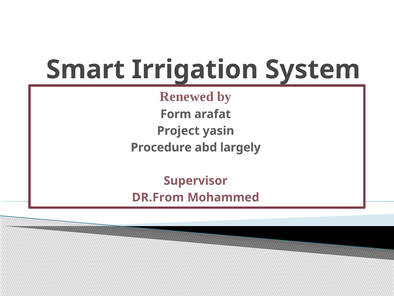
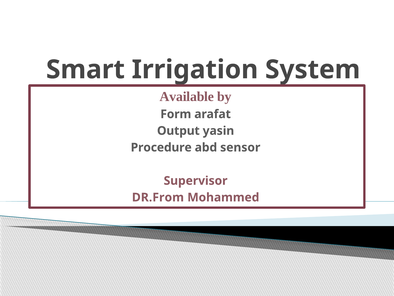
Renewed: Renewed -> Available
Project: Project -> Output
largely: largely -> sensor
